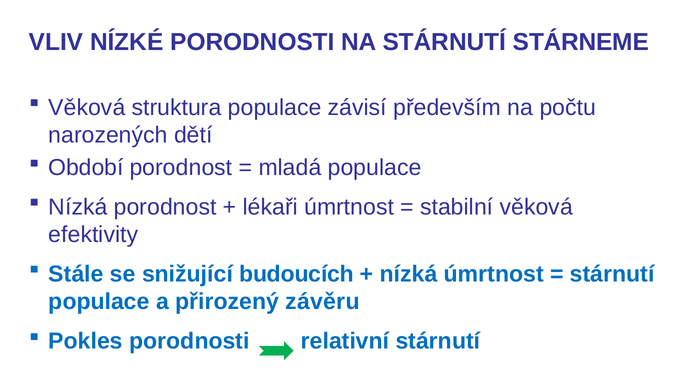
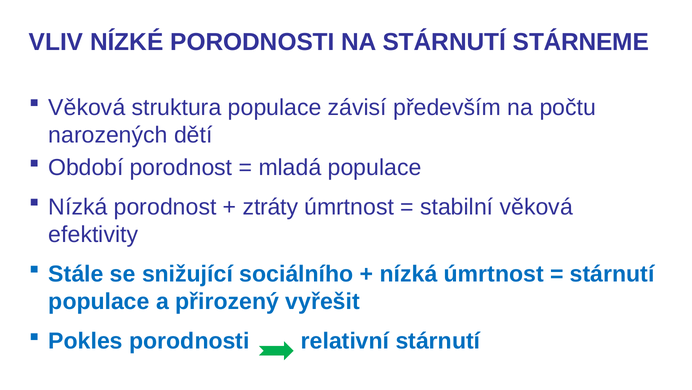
lékaři: lékaři -> ztráty
budoucích: budoucích -> sociálního
závěru: závěru -> vyřešit
